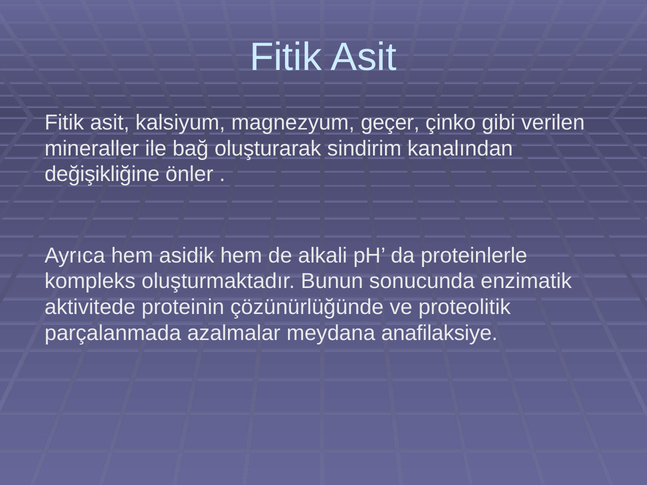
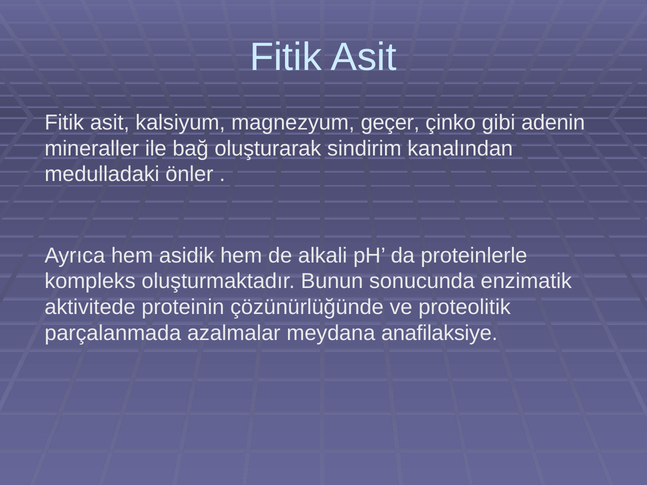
verilen: verilen -> adenin
değişikliğine: değişikliğine -> medulladaki
